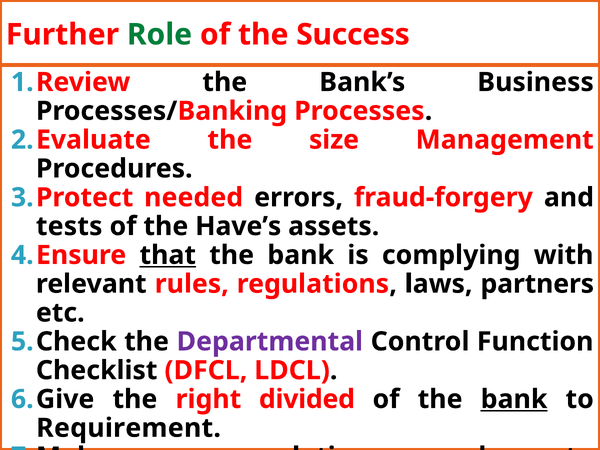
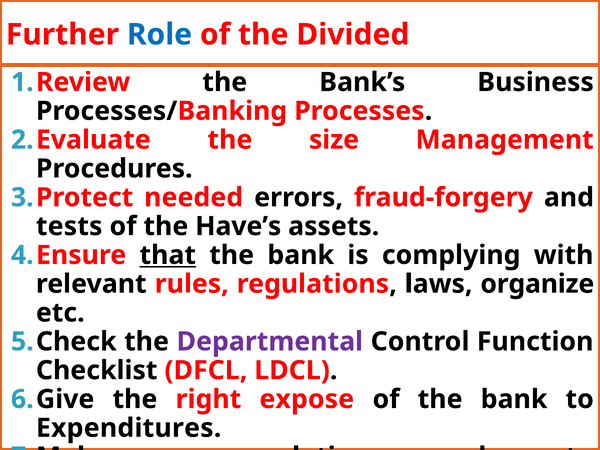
Role colour: green -> blue
Success: Success -> Divided
partners: partners -> organize
divided: divided -> expose
bank at (514, 399) underline: present -> none
Requirement: Requirement -> Expenditures
